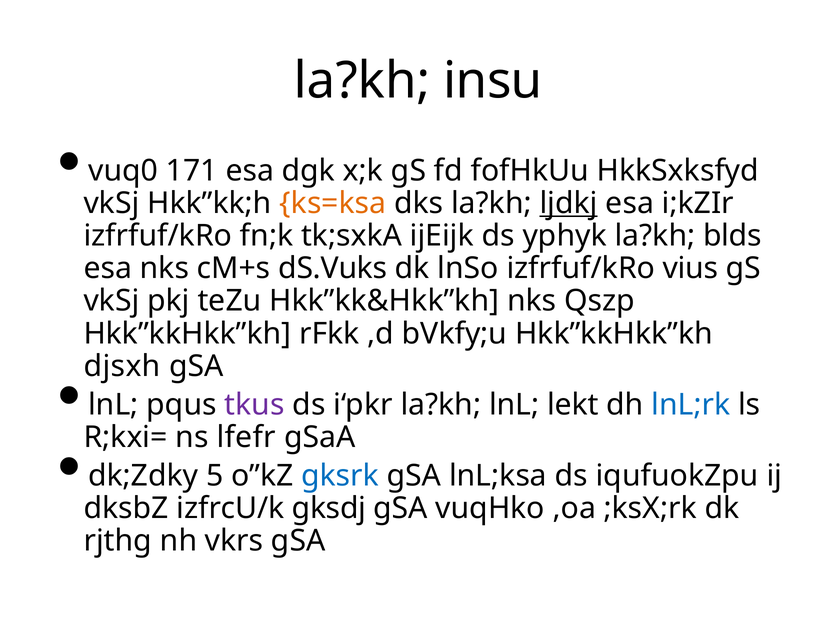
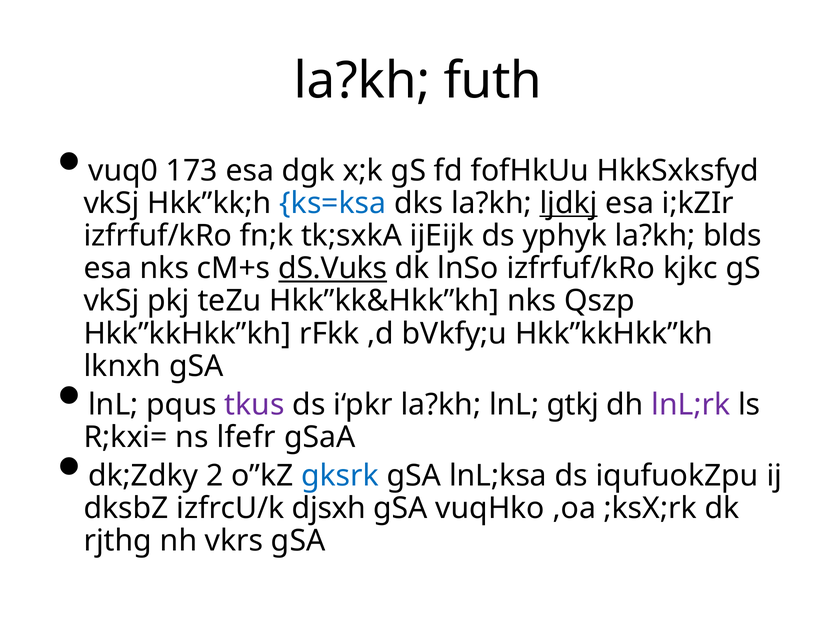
insu: insu -> futh
171: 171 -> 173
ks=ksa colour: orange -> blue
dS.Vuks underline: none -> present
vius: vius -> kjkc
djsxh: djsxh -> lknxh
lekt: lekt -> gtkj
lnL;rk colour: blue -> purple
5: 5 -> 2
gksdj: gksdj -> djsxh
